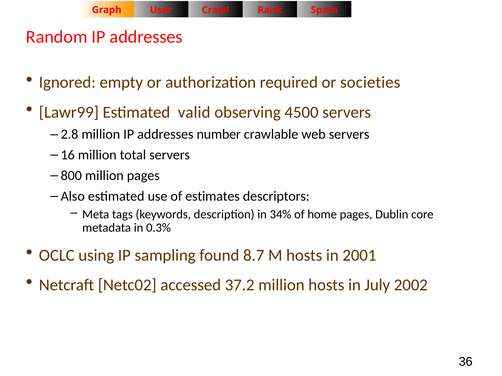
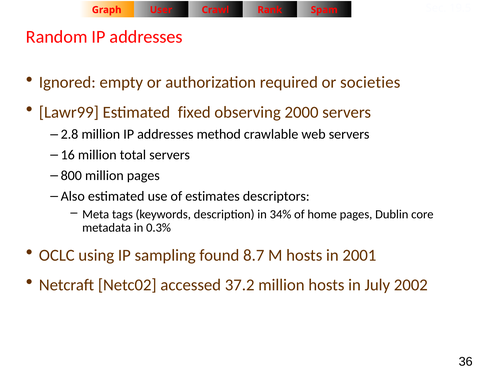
valid: valid -> fixed
4500: 4500 -> 2000
number: number -> method
